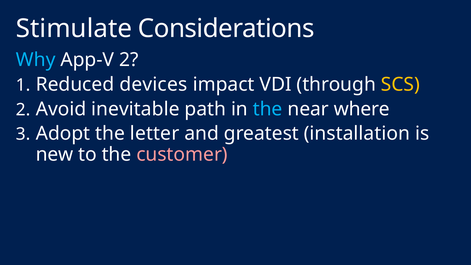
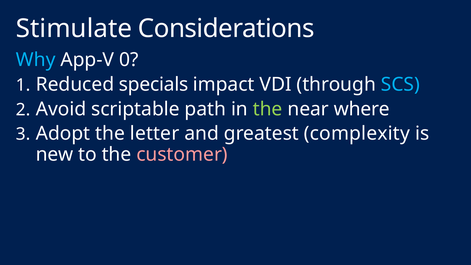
App-V 2: 2 -> 0
devices: devices -> specials
SCS colour: yellow -> light blue
inevitable: inevitable -> scriptable
the at (268, 109) colour: light blue -> light green
installation: installation -> complexity
